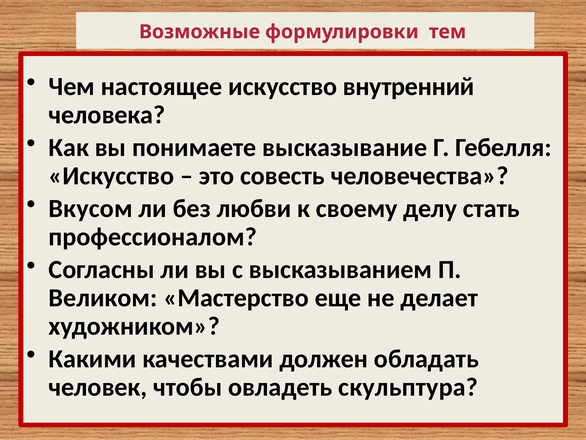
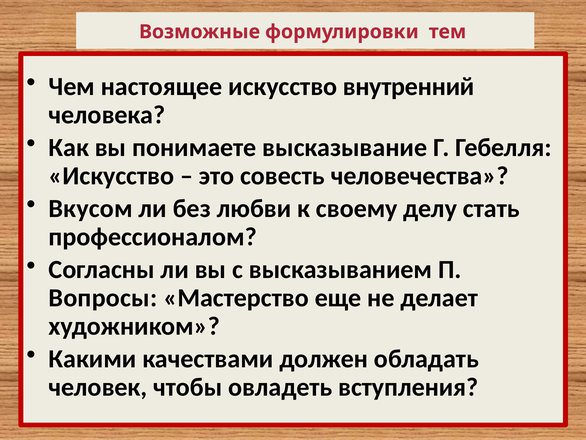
Великом: Великом -> Вопросы
скульптура: скульптура -> вступления
